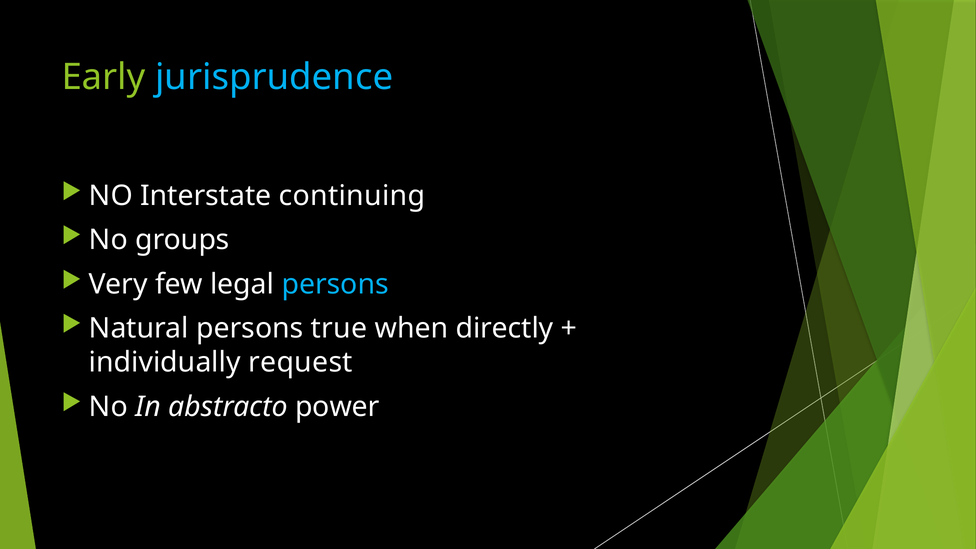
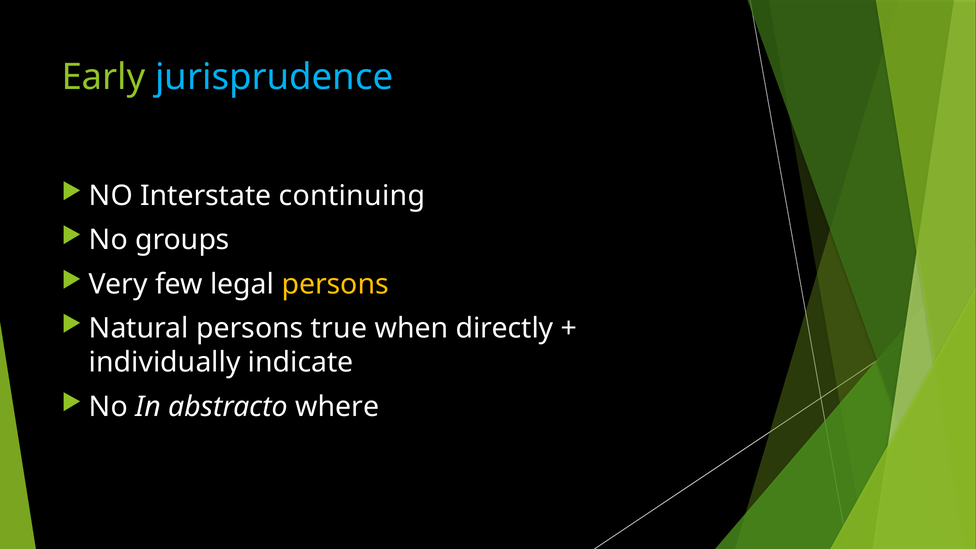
persons at (335, 284) colour: light blue -> yellow
request: request -> indicate
power: power -> where
